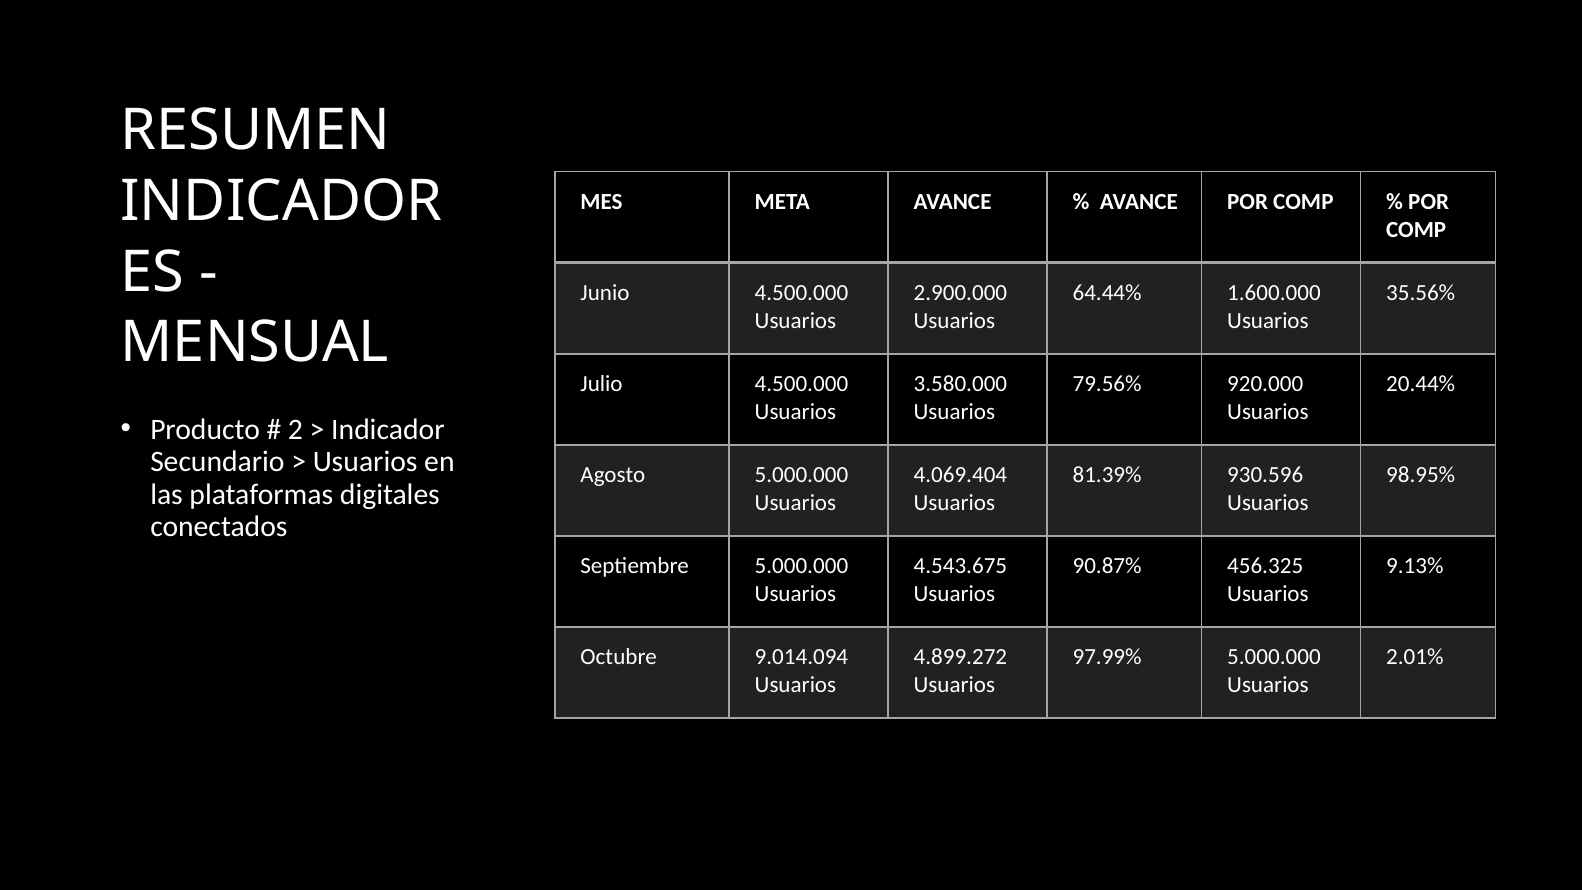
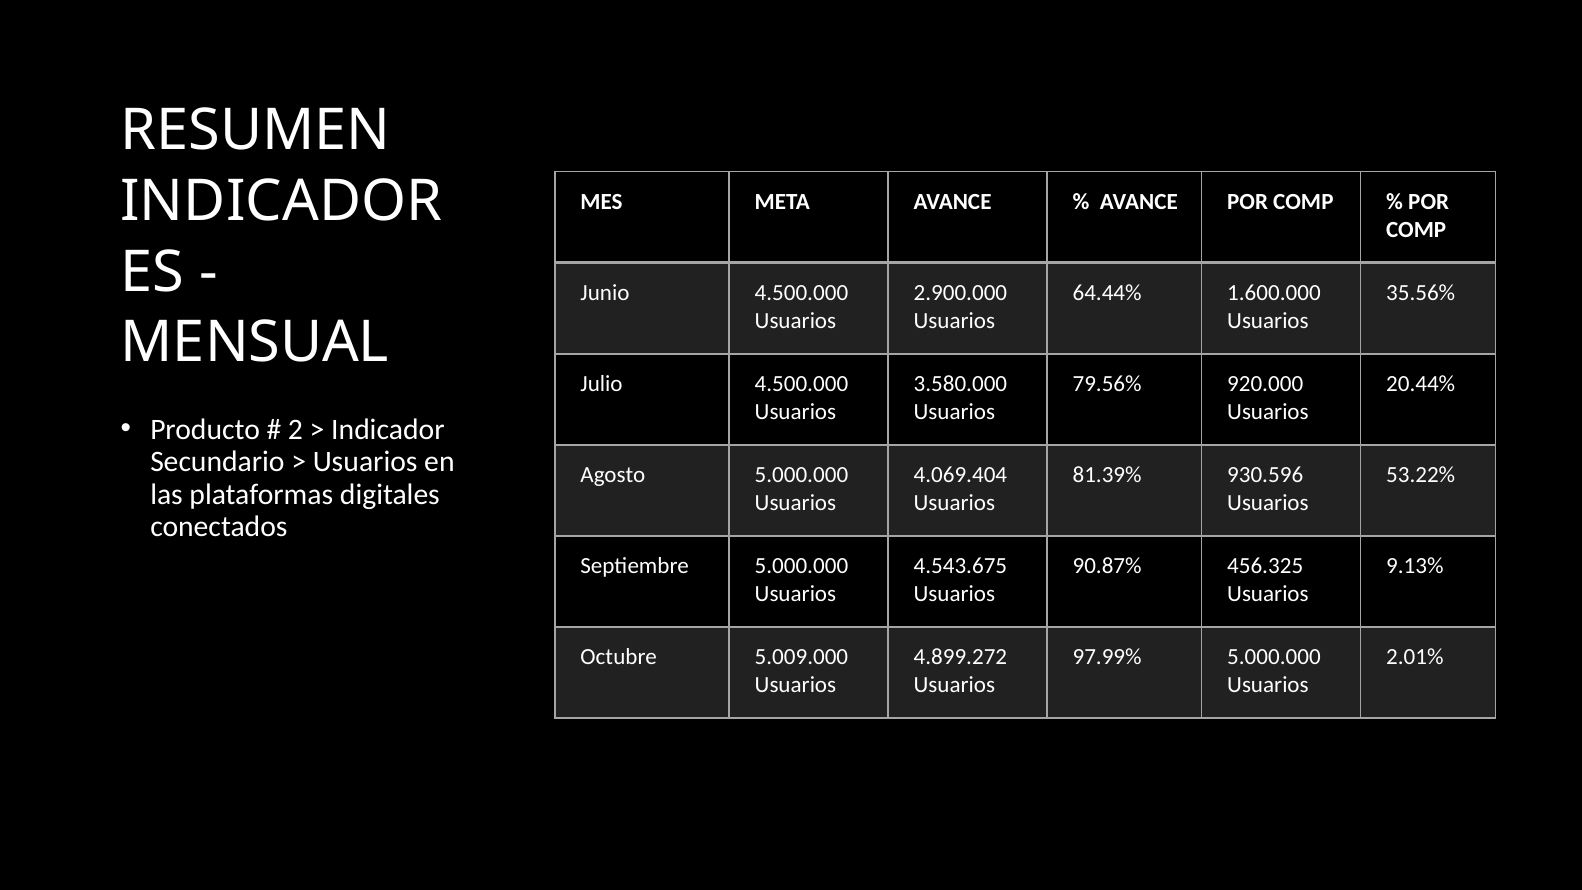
98.95%: 98.95% -> 53.22%
9.014.094: 9.014.094 -> 5.009.000
